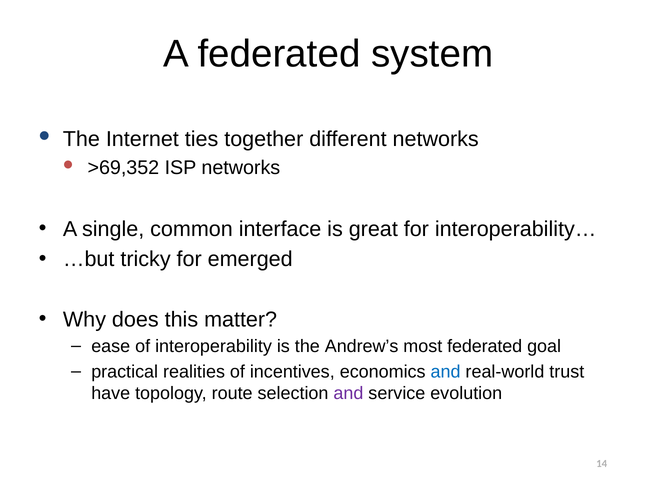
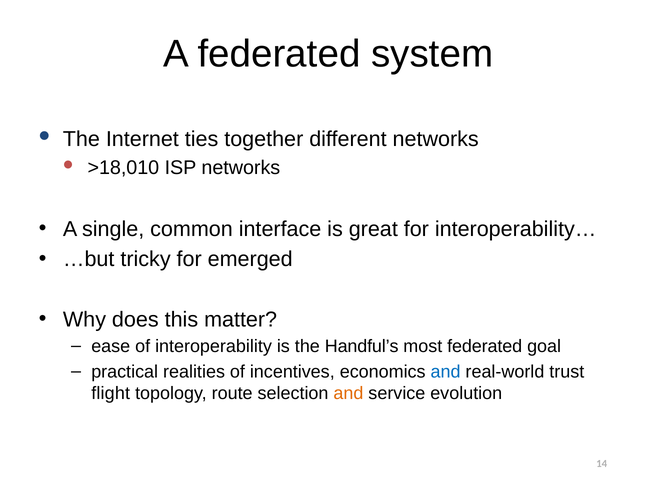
>69,352: >69,352 -> >18,010
Andrew’s: Andrew’s -> Handful’s
have: have -> flight
and at (348, 393) colour: purple -> orange
